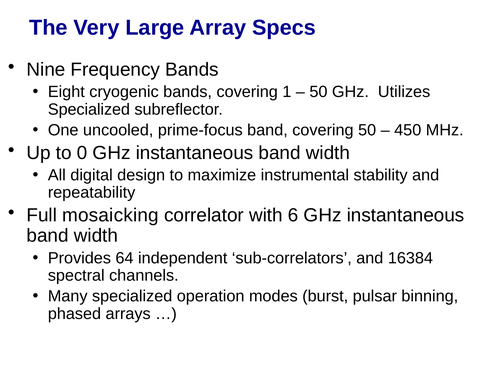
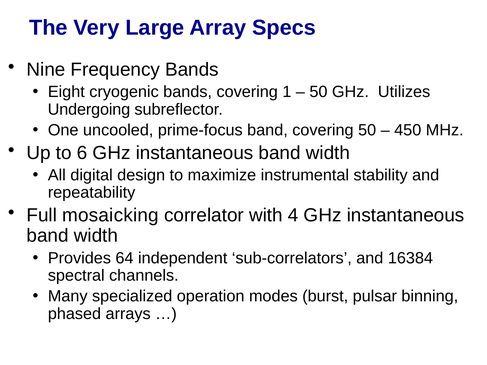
Specialized at (89, 109): Specialized -> Undergoing
0: 0 -> 6
6: 6 -> 4
